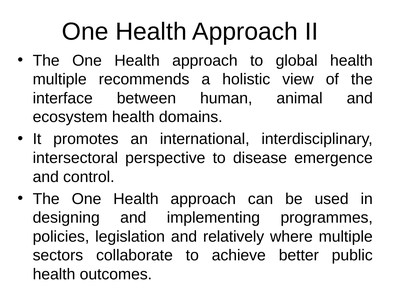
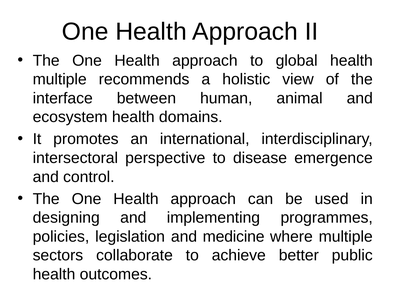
relatively: relatively -> medicine
